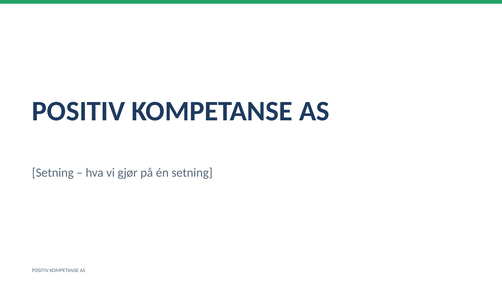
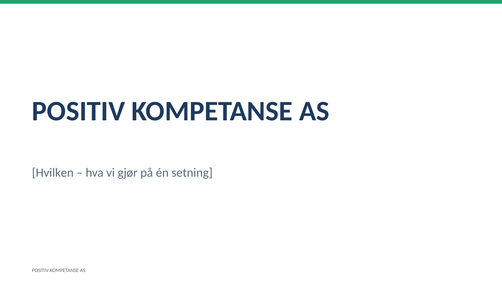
Setning at (53, 173): Setning -> Hvilken
